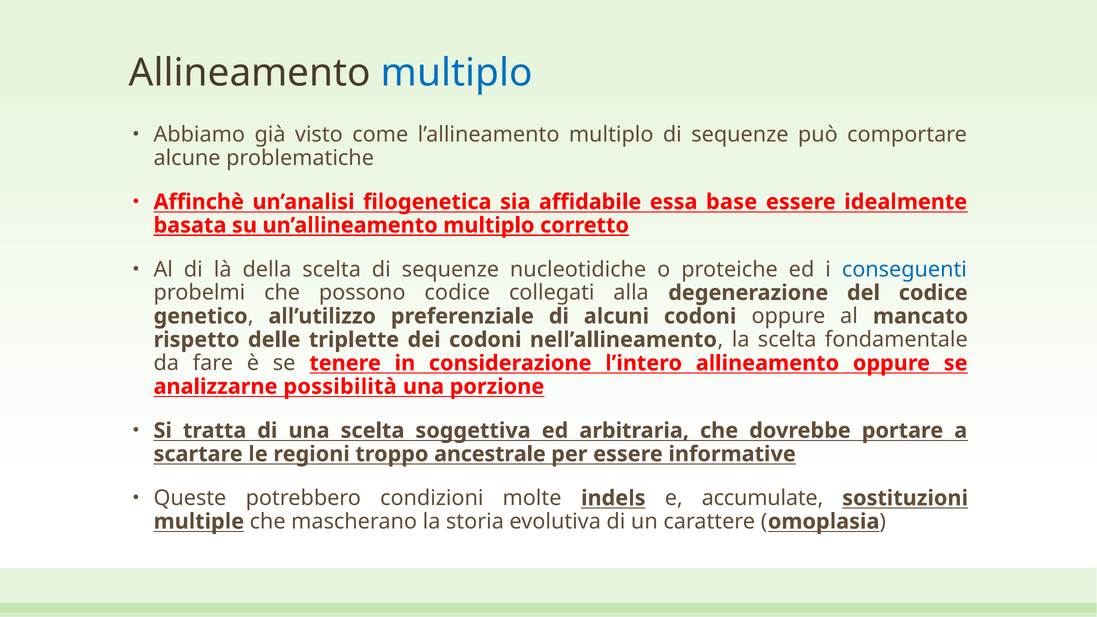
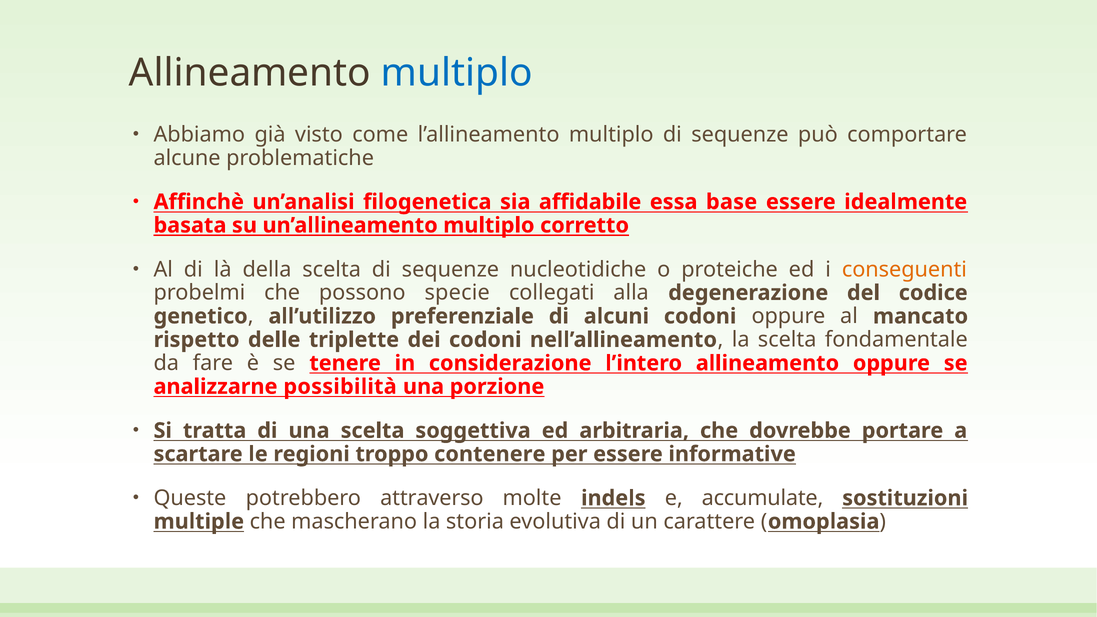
conseguenti colour: blue -> orange
possono codice: codice -> specie
ancestrale: ancestrale -> contenere
condizioni: condizioni -> attraverso
